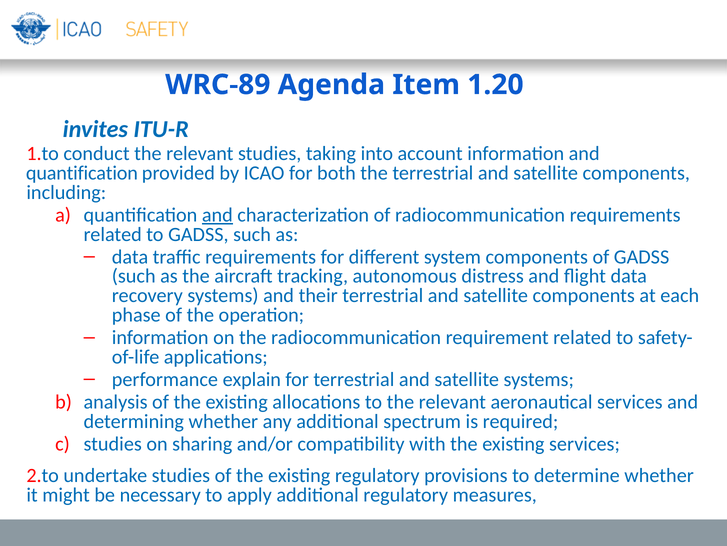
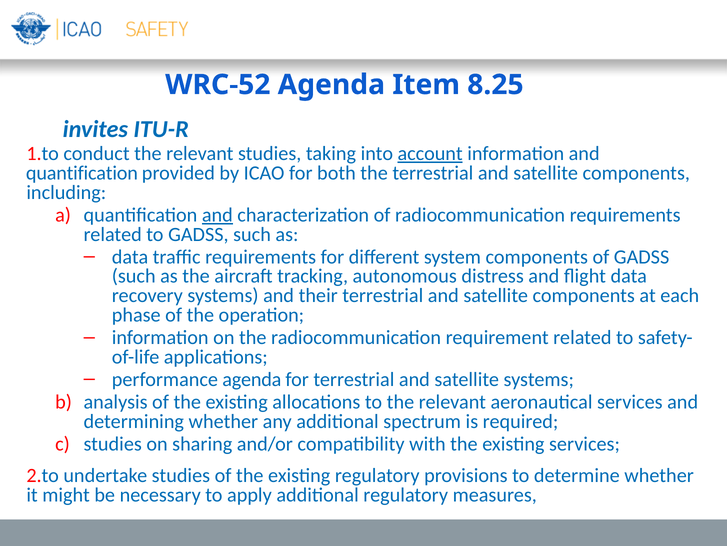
WRC-89: WRC-89 -> WRC-52
1.20: 1.20 -> 8.25
account underline: none -> present
performance explain: explain -> agenda
